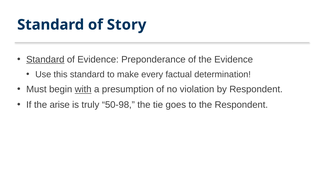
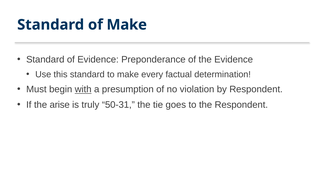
of Story: Story -> Make
Standard at (45, 60) underline: present -> none
50-98: 50-98 -> 50-31
